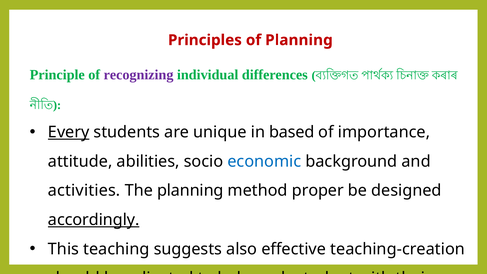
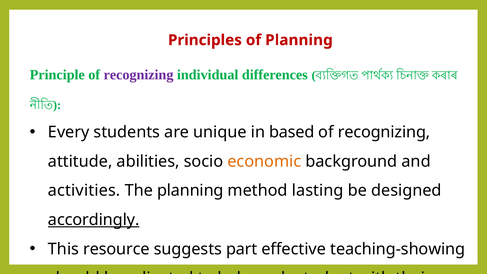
Every underline: present -> none
importance at (384, 132): importance -> recognizing
economic colour: blue -> orange
proper: proper -> lasting
teaching: teaching -> resource
also: also -> part
teaching-creation: teaching-creation -> teaching-showing
